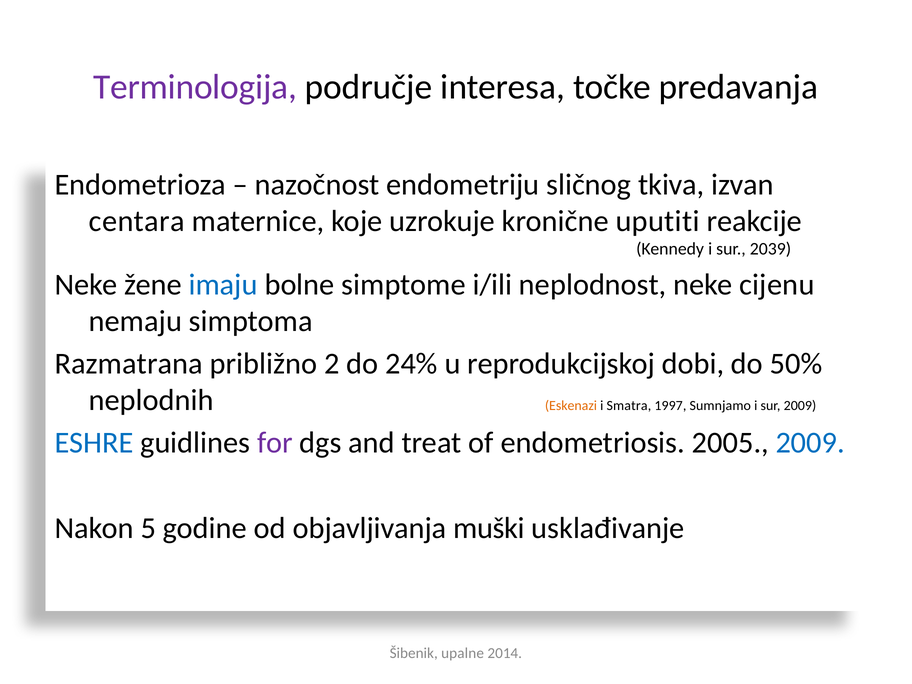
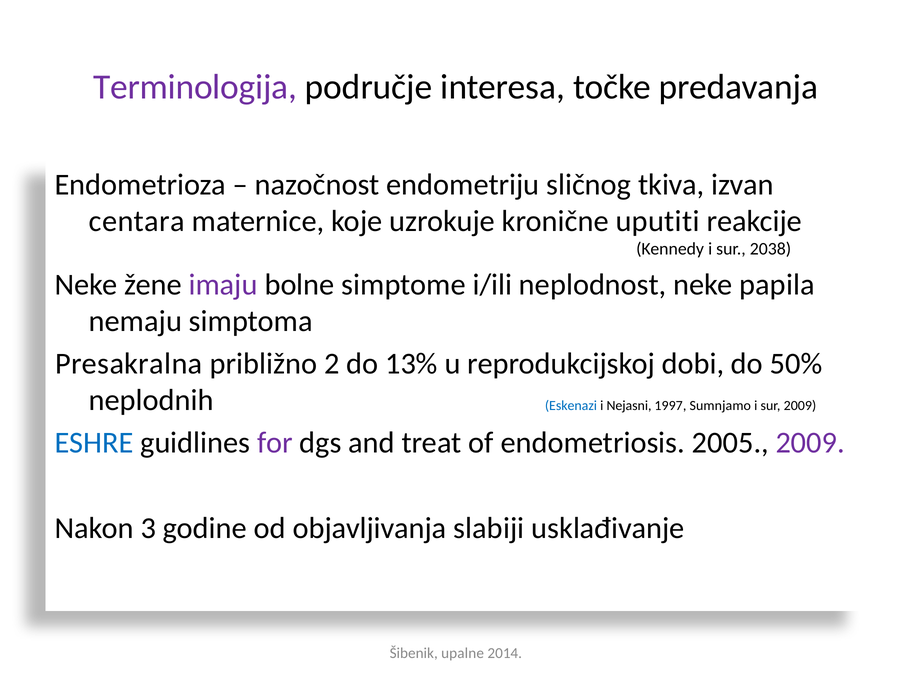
2039: 2039 -> 2038
imaju colour: blue -> purple
cijenu: cijenu -> papila
Razmatrana: Razmatrana -> Presakralna
24%: 24% -> 13%
Eskenazi colour: orange -> blue
Smatra: Smatra -> Nejasni
2009 at (810, 443) colour: blue -> purple
5: 5 -> 3
muški: muški -> slabiji
